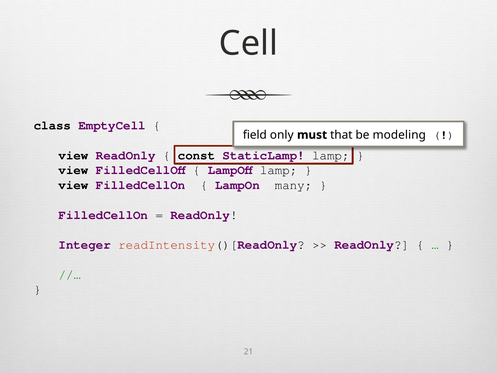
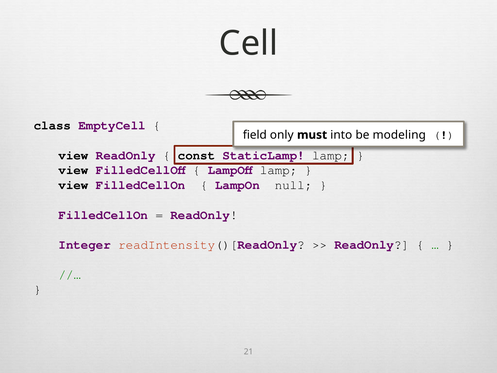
that: that -> into
many: many -> null
